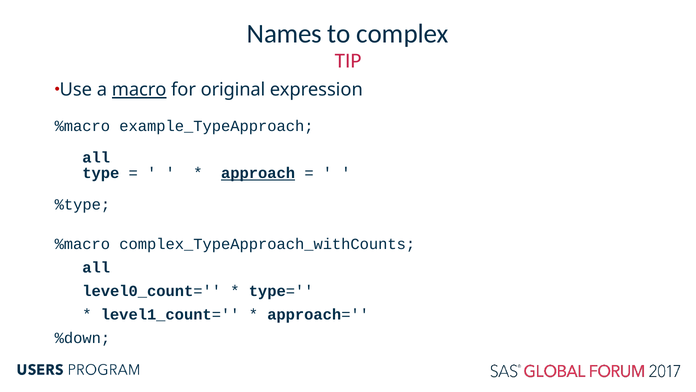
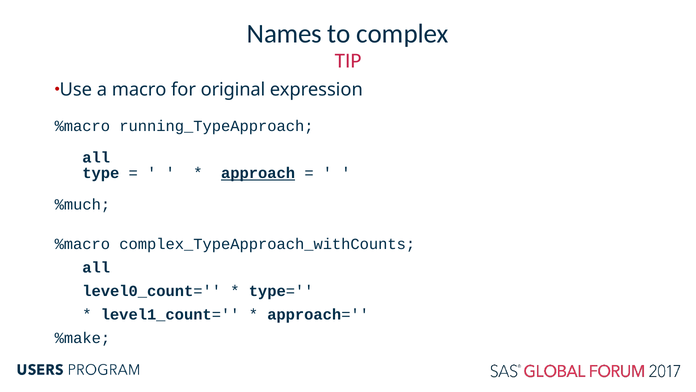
macro underline: present -> none
example_TypeApproach: example_TypeApproach -> running_TypeApproach
%type: %type -> %much
%down: %down -> %make
